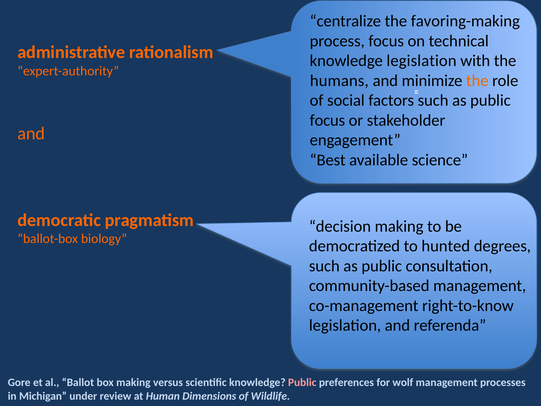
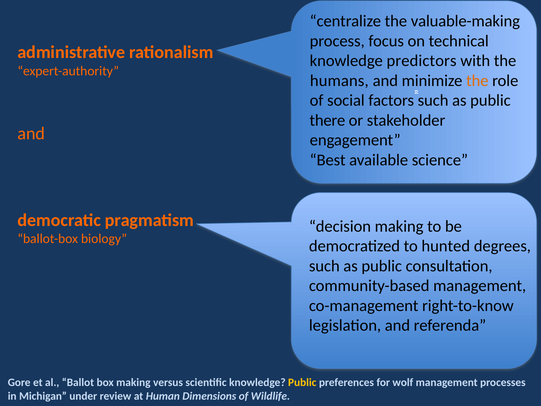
favoring-making: favoring-making -> valuable-making
knowledge legislation: legislation -> predictors
focus at (327, 120): focus -> there
Public at (302, 382) colour: pink -> yellow
